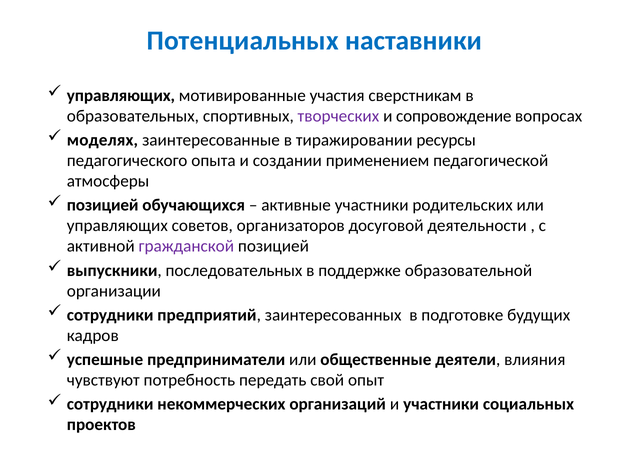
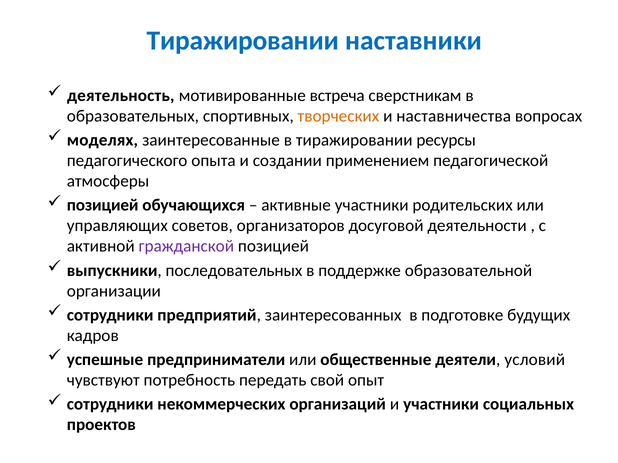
Потенциальных at (243, 41): Потенциальных -> Тиражировании
управляющих at (121, 95): управляющих -> деятельность
участия: участия -> встреча
творческих colour: purple -> orange
сопровождение: сопровождение -> наставничества
влияния: влияния -> условий
